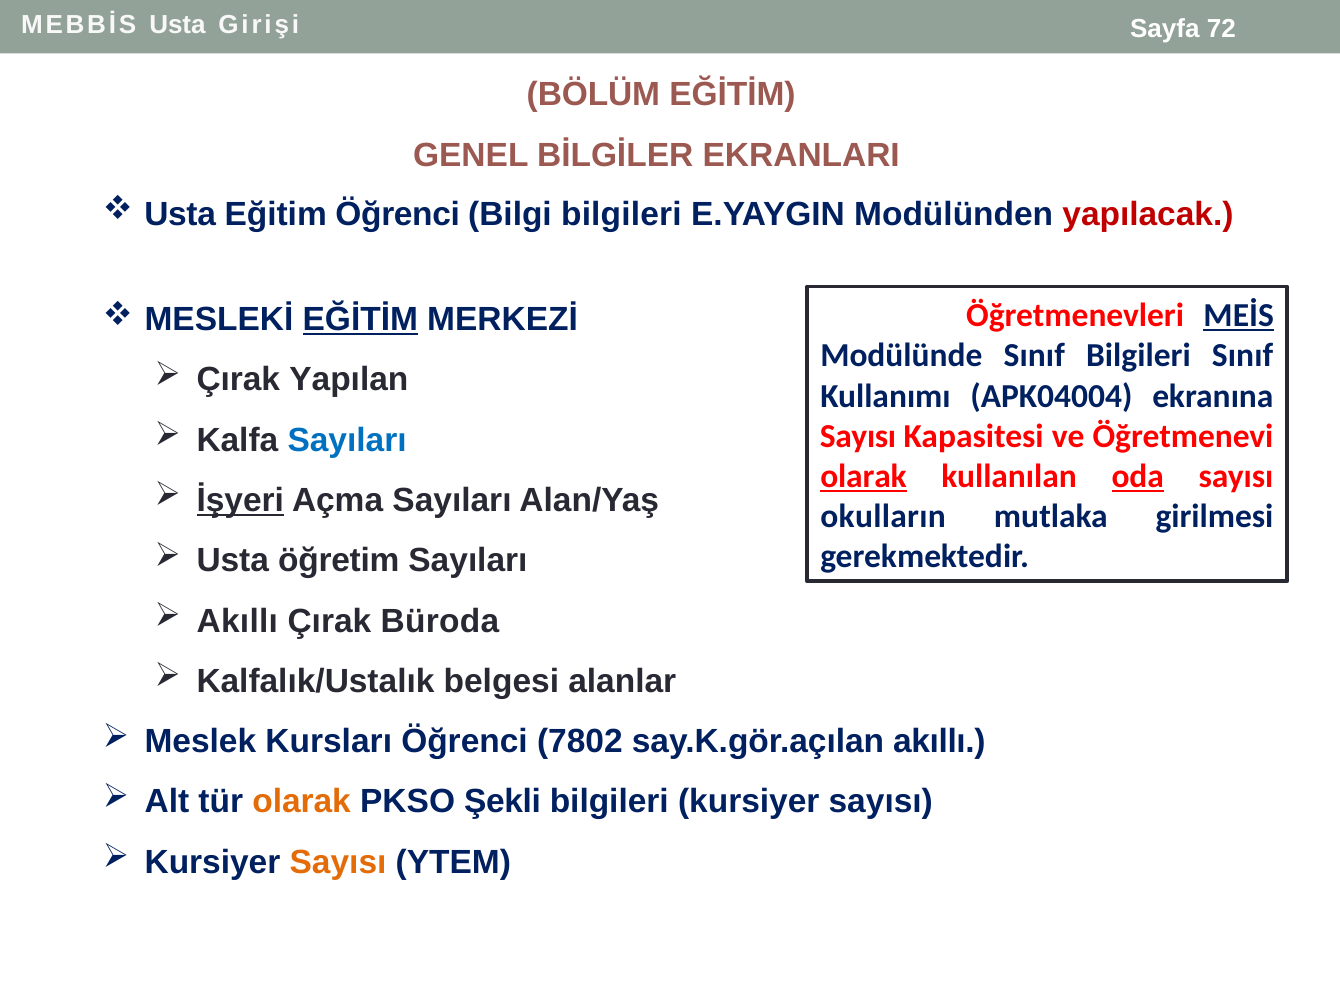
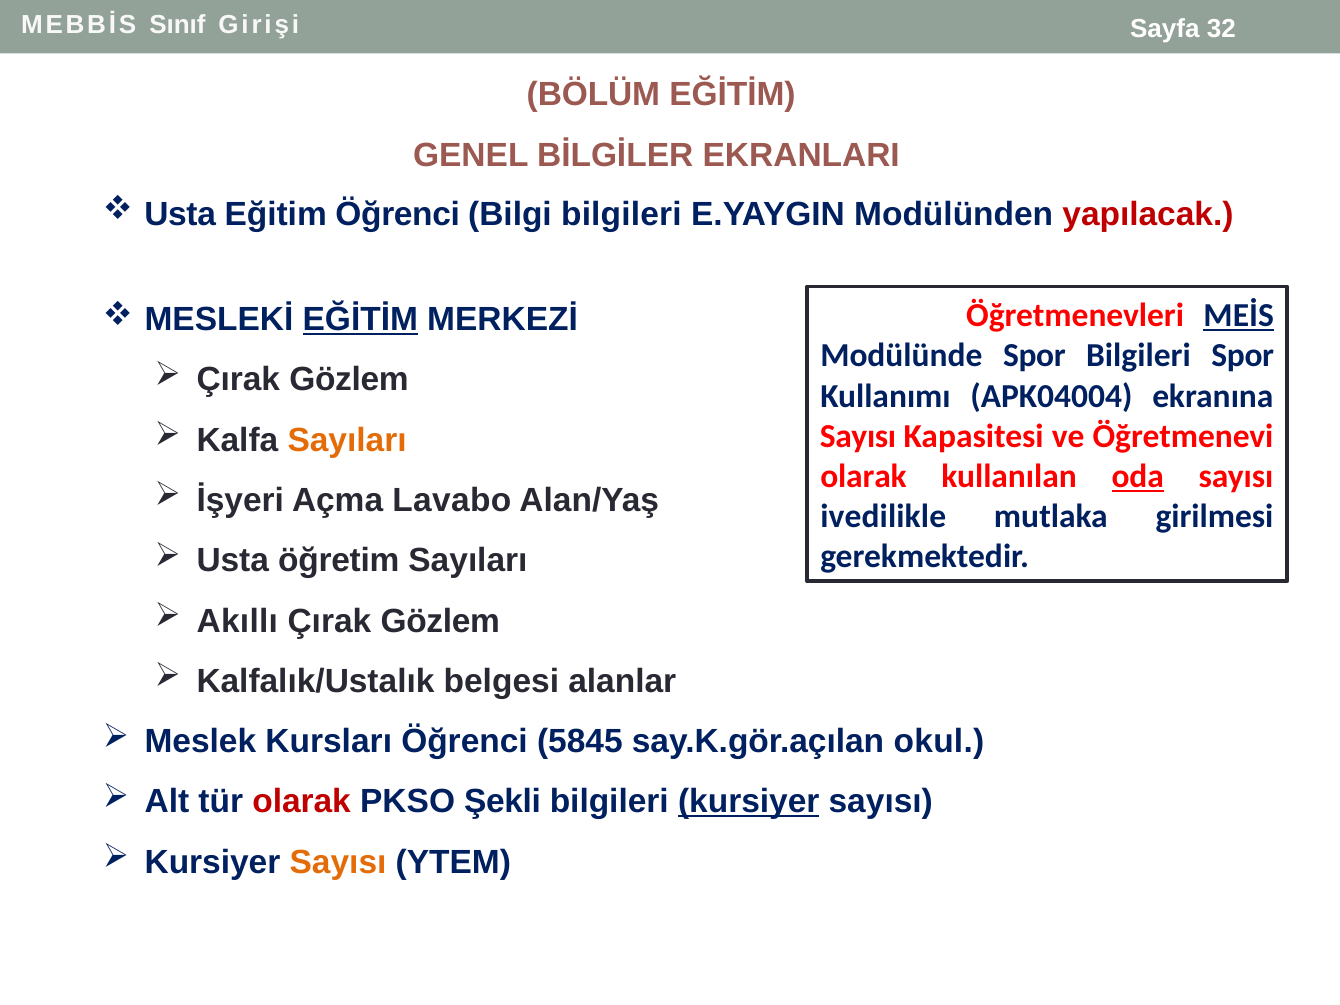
MEBBİS Usta: Usta -> Sınıf
72: 72 -> 32
Modülünde Sınıf: Sınıf -> Spor
Bilgileri Sınıf: Sınıf -> Spor
Yapılan at (349, 380): Yapılan -> Gözlem
Sayıları at (347, 440) colour: blue -> orange
olarak at (864, 476) underline: present -> none
İşyeri underline: present -> none
Açma Sayıları: Sayıları -> Lavabo
okulların: okulların -> ivedilikle
Büroda at (440, 621): Büroda -> Gözlem
7802: 7802 -> 5845
say.K.gör.açılan akıllı: akıllı -> okul
olarak at (302, 802) colour: orange -> red
kursiyer at (749, 802) underline: none -> present
